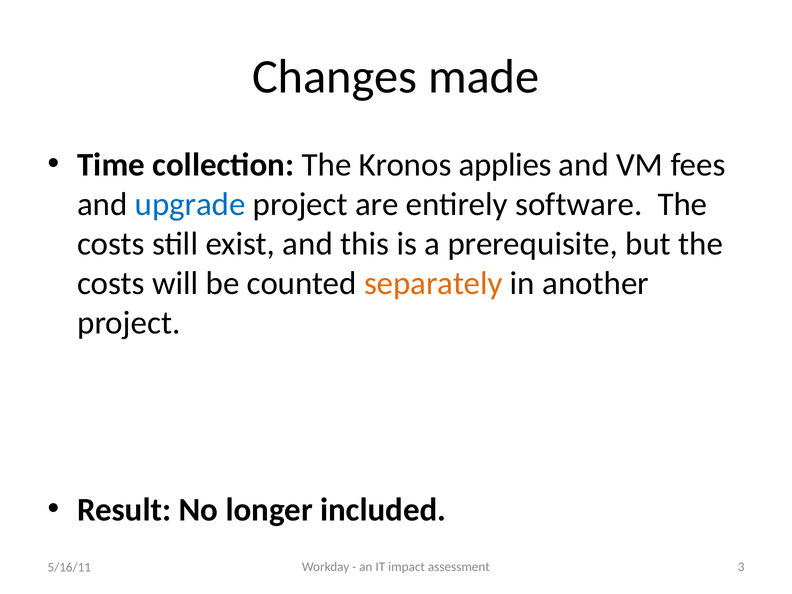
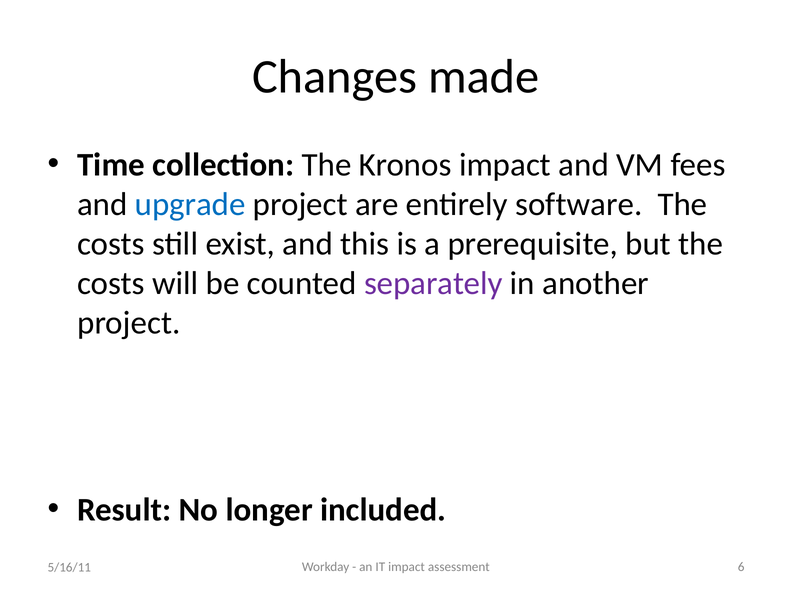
Kronos applies: applies -> impact
separately colour: orange -> purple
3: 3 -> 6
